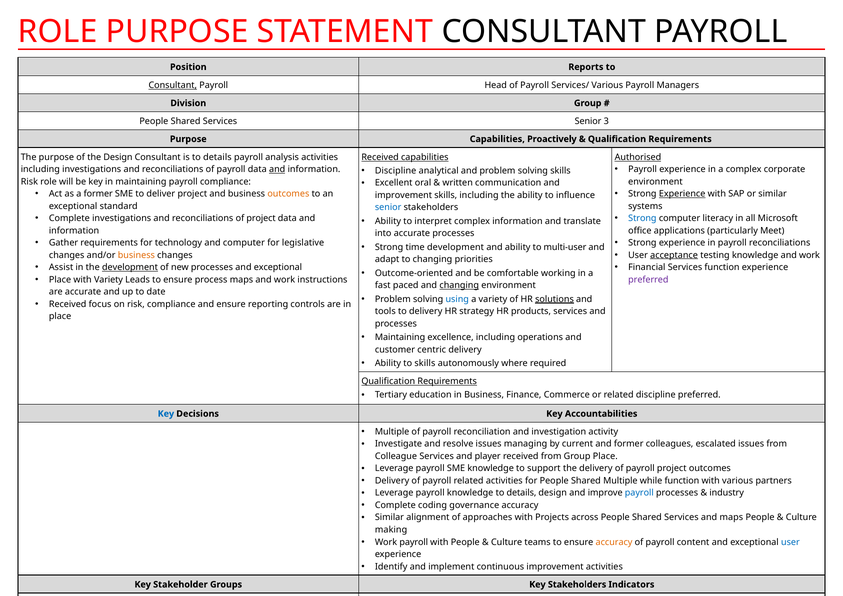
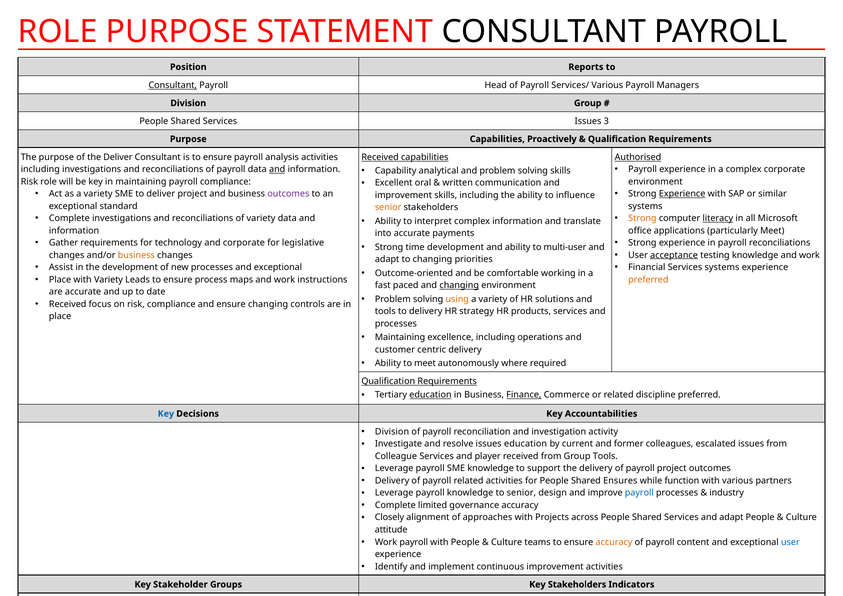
Services Senior: Senior -> Issues
the Design: Design -> Deliver
is to details: details -> ensure
Discipline at (396, 171): Discipline -> Capability
as a former: former -> variety
outcomes at (288, 194) colour: orange -> purple
senior at (388, 208) colour: blue -> orange
of project: project -> variety
Strong at (642, 218) colour: blue -> orange
literacy underline: none -> present
accurate processes: processes -> payments
and computer: computer -> corporate
development at (130, 267) underline: present -> none
Services function: function -> systems
preferred at (648, 280) colour: purple -> orange
using colour: blue -> orange
solutions underline: present -> none
ensure reporting: reporting -> changing
to skills: skills -> meet
education at (430, 395) underline: none -> present
Finance at (524, 395) underline: none -> present
Multiple at (392, 432): Multiple -> Division
issues managing: managing -> education
Group Place: Place -> Tools
Shared Multiple: Multiple -> Ensures
knowledge to details: details -> senior
coding: coding -> limited
Similar at (389, 518): Similar -> Closely
Services and maps: maps -> adapt
making: making -> attitude
